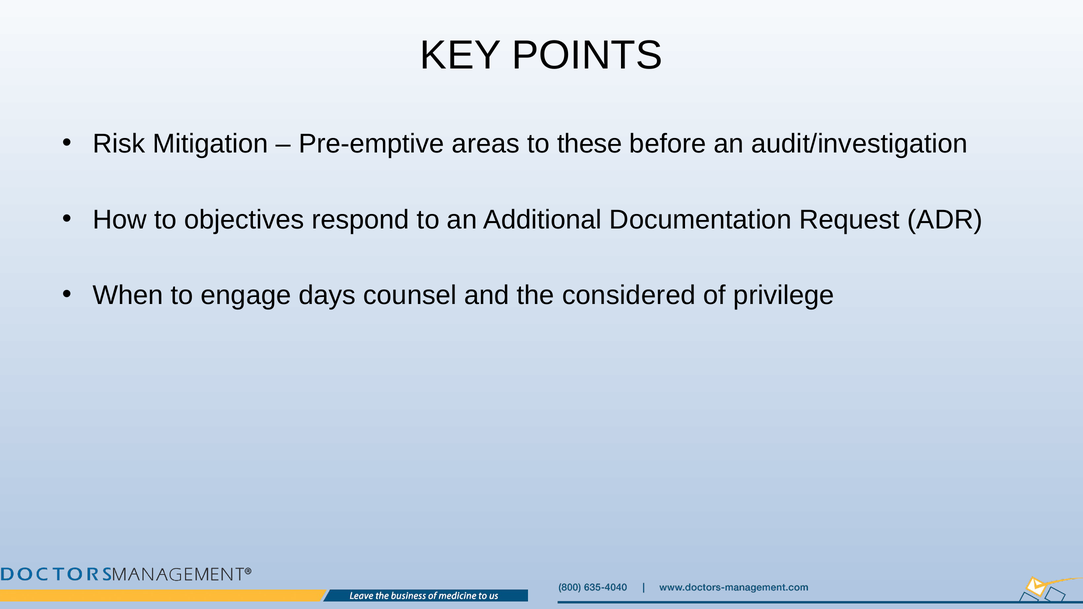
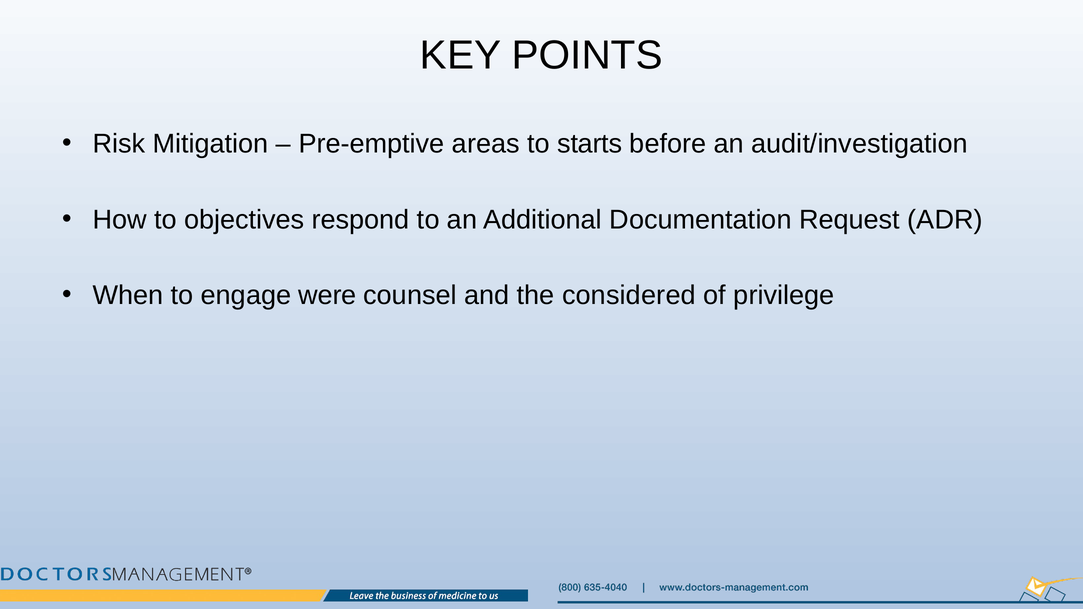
these: these -> starts
days: days -> were
